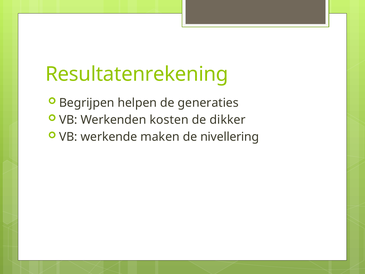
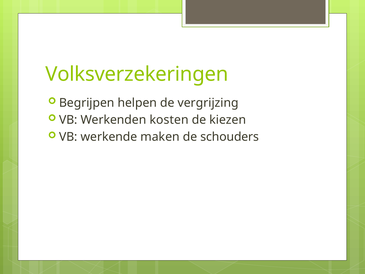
Resultatenrekening: Resultatenrekening -> Volksverzekeringen
generaties: generaties -> vergrijzing
dikker: dikker -> kiezen
nivellering: nivellering -> schouders
